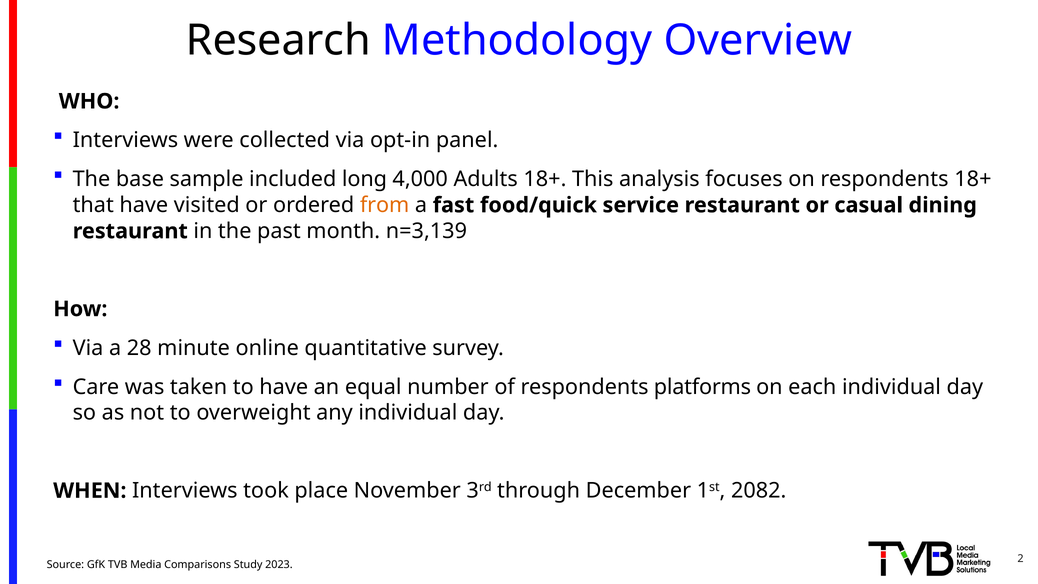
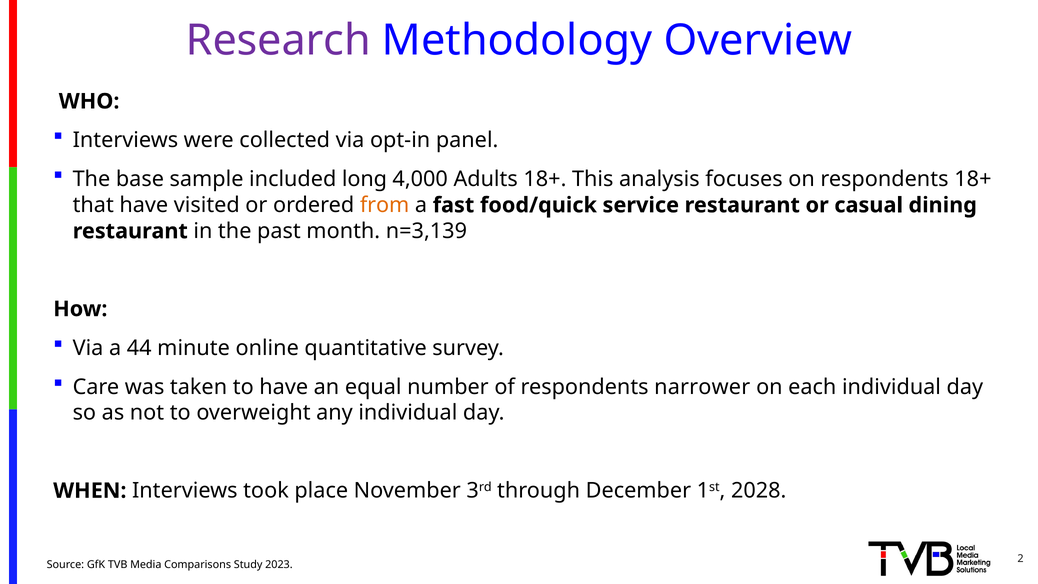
Research colour: black -> purple
28: 28 -> 44
platforms: platforms -> narrower
2082: 2082 -> 2028
